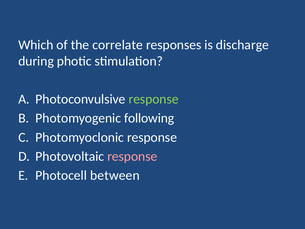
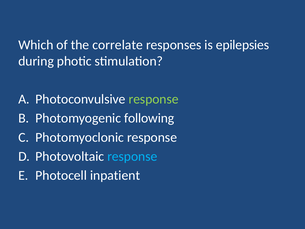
discharge: discharge -> epilepsies
response at (132, 156) colour: pink -> light blue
between: between -> inpatient
